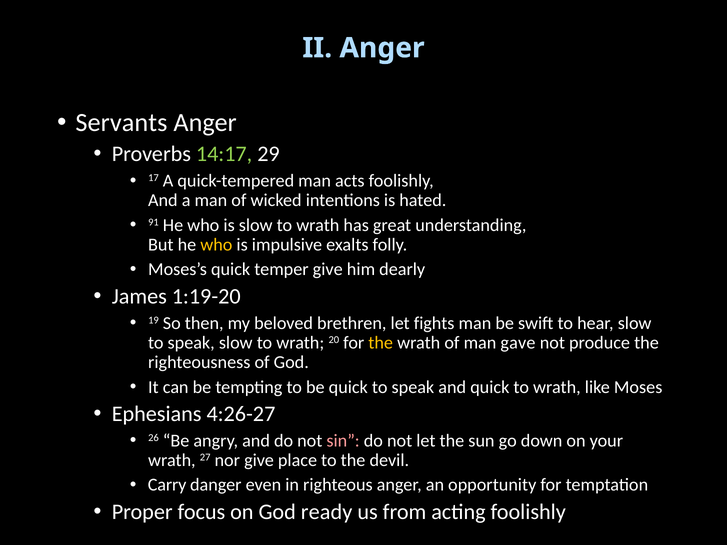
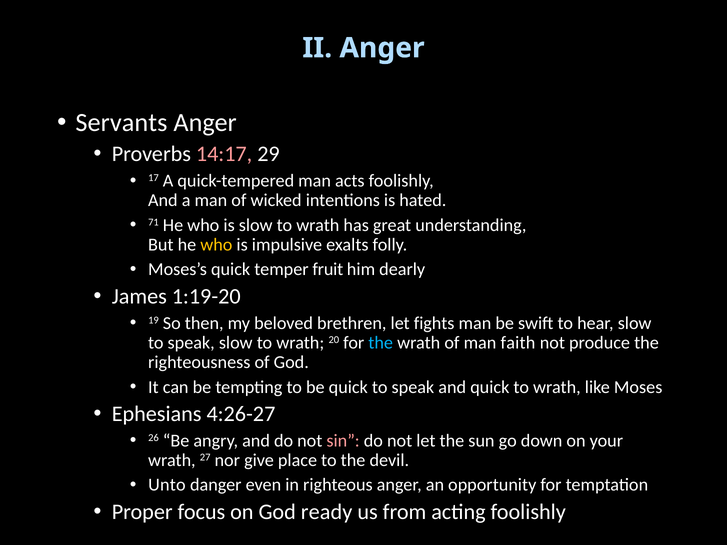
14:17 colour: light green -> pink
91: 91 -> 71
temper give: give -> fruit
the at (381, 343) colour: yellow -> light blue
gave: gave -> faith
Carry: Carry -> Unto
